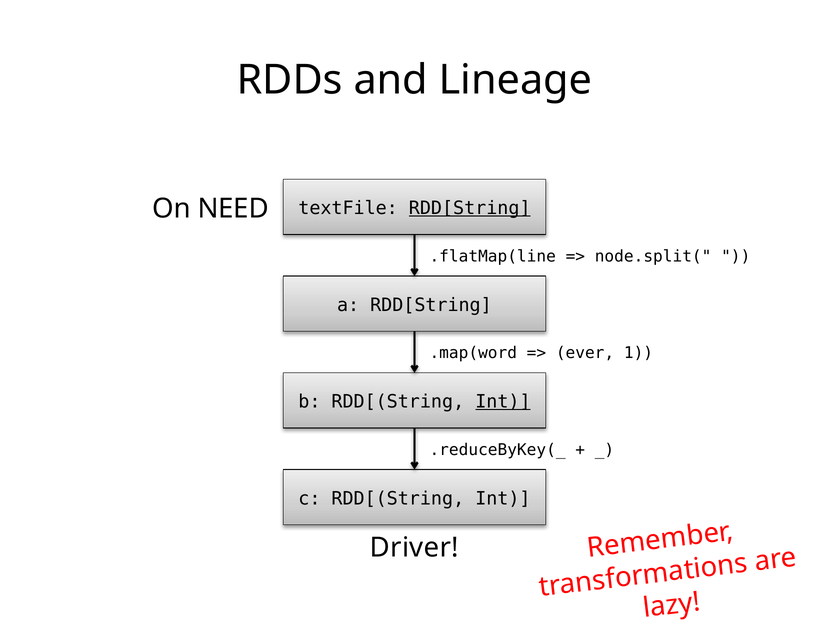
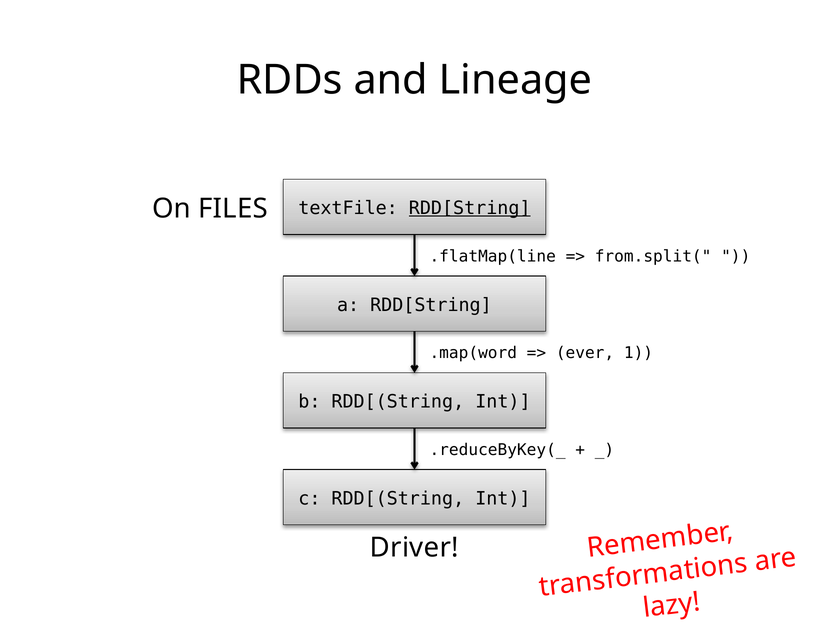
NEED: NEED -> FILES
node.split(: node.split( -> from.split(
Int at (503, 402) underline: present -> none
